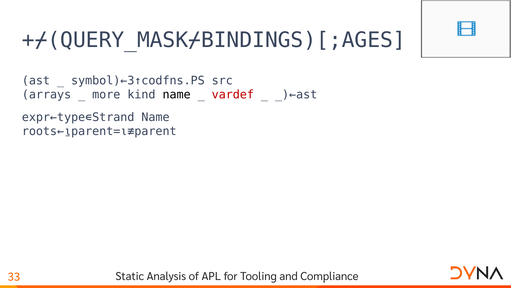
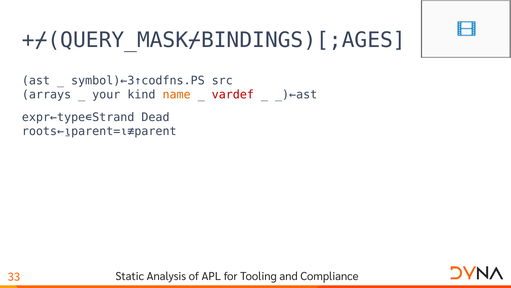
more: more -> your
name at (177, 94) colour: black -> orange
expr←type∊Strand Name: Name -> Dead
